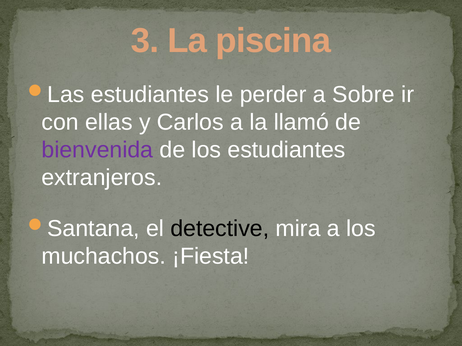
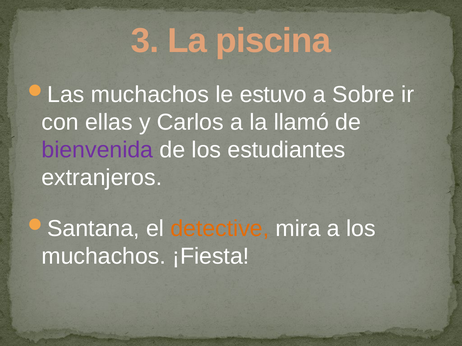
estudiantes at (150, 95): estudiantes -> muchachos
perder: perder -> estuvo
detective colour: black -> orange
